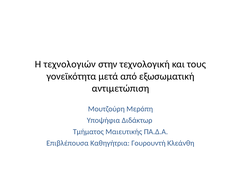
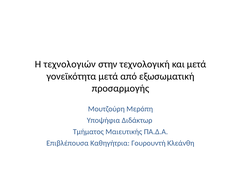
και τους: τους -> μετά
αντιμετώπιση: αντιμετώπιση -> προσαρμογής
